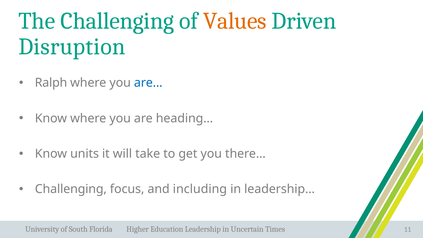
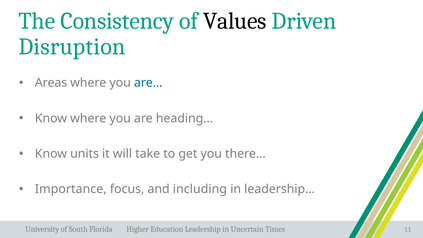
The Challenging: Challenging -> Consistency
Values colour: orange -> black
Ralph: Ralph -> Areas
Challenging at (71, 189): Challenging -> Importance
